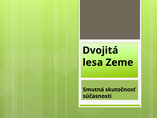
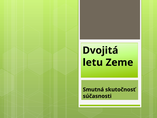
lesa: lesa -> letu
